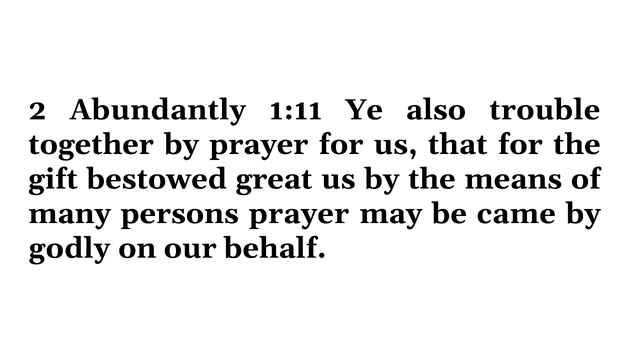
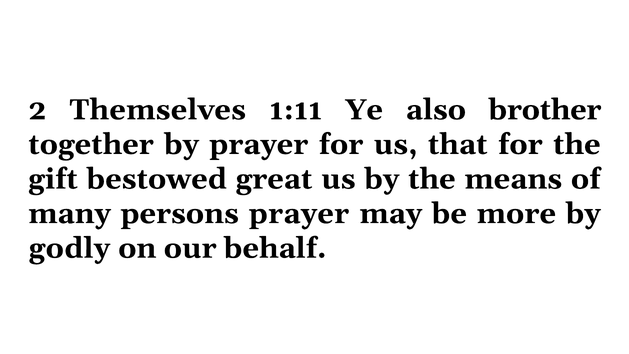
Abundantly: Abundantly -> Themselves
trouble: trouble -> brother
came: came -> more
